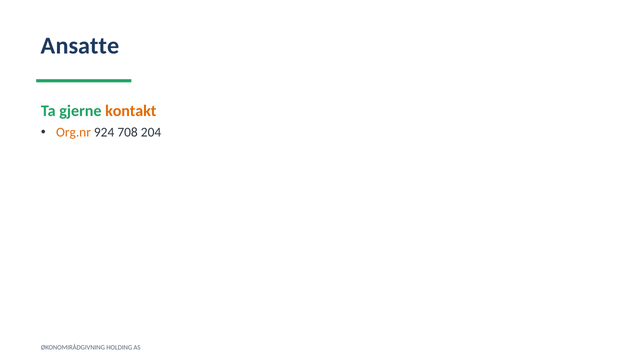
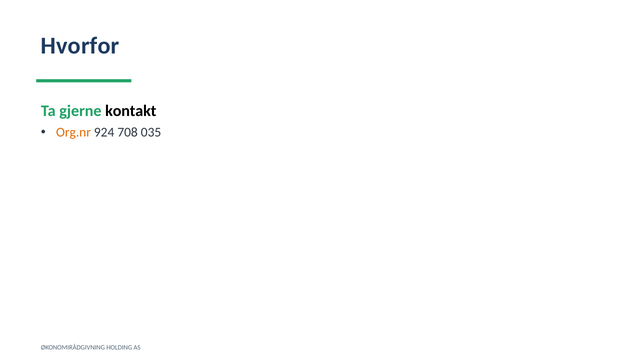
Ansatte: Ansatte -> Hvorfor
kontakt colour: orange -> black
204: 204 -> 035
